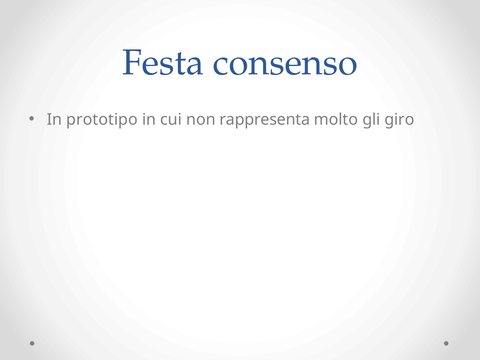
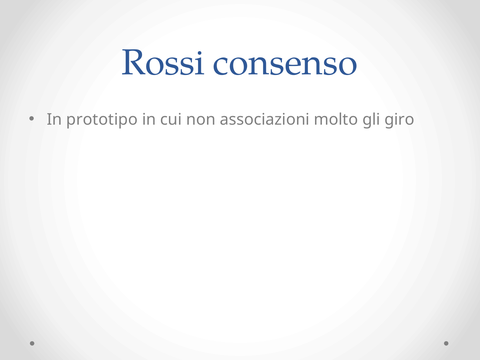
Festa: Festa -> Rossi
rappresenta: rappresenta -> associazioni
